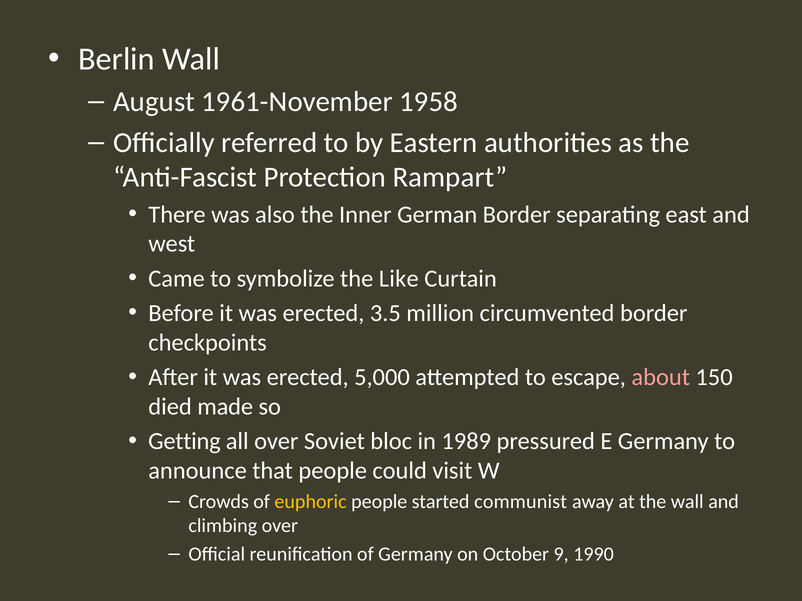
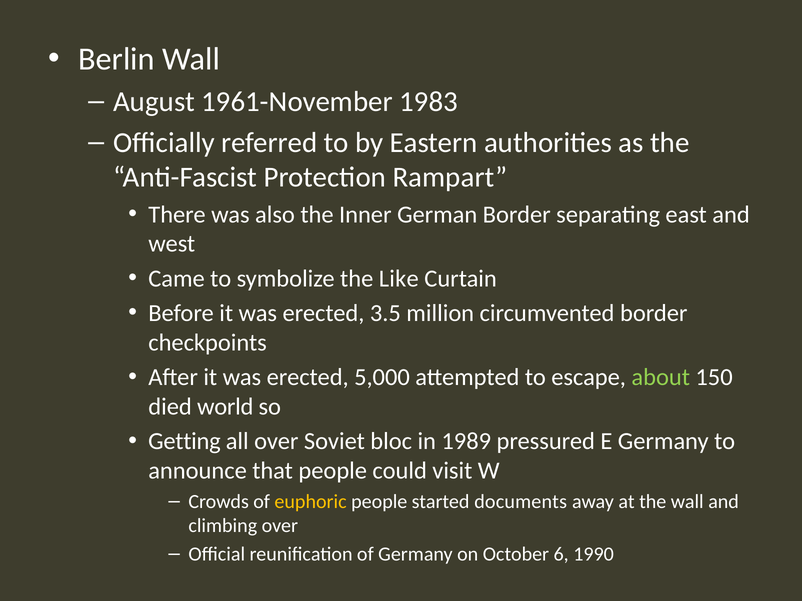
1958: 1958 -> 1983
about colour: pink -> light green
made: made -> world
communist: communist -> documents
9: 9 -> 6
